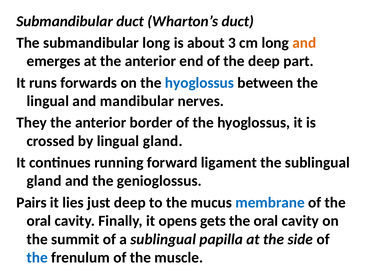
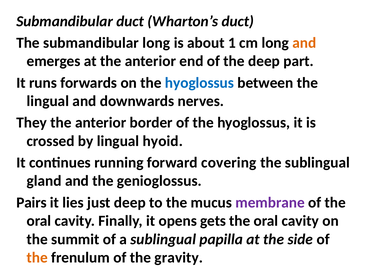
3: 3 -> 1
mandibular: mandibular -> downwards
lingual gland: gland -> hyoid
ligament: ligament -> covering
membrane colour: blue -> purple
the at (37, 258) colour: blue -> orange
muscle: muscle -> gravity
